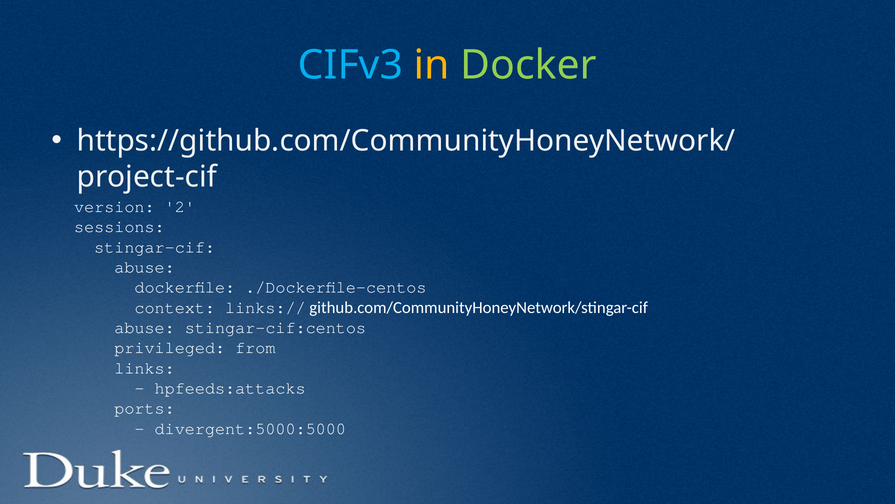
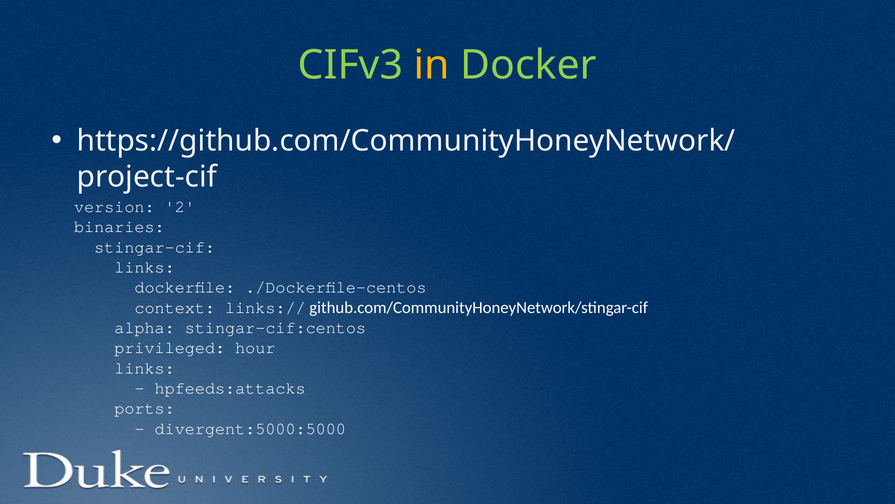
CIFv3 colour: light blue -> light green
sessions: sessions -> binaries
abuse at (145, 267): abuse -> links
abuse at (145, 327): abuse -> alpha
from: from -> hour
